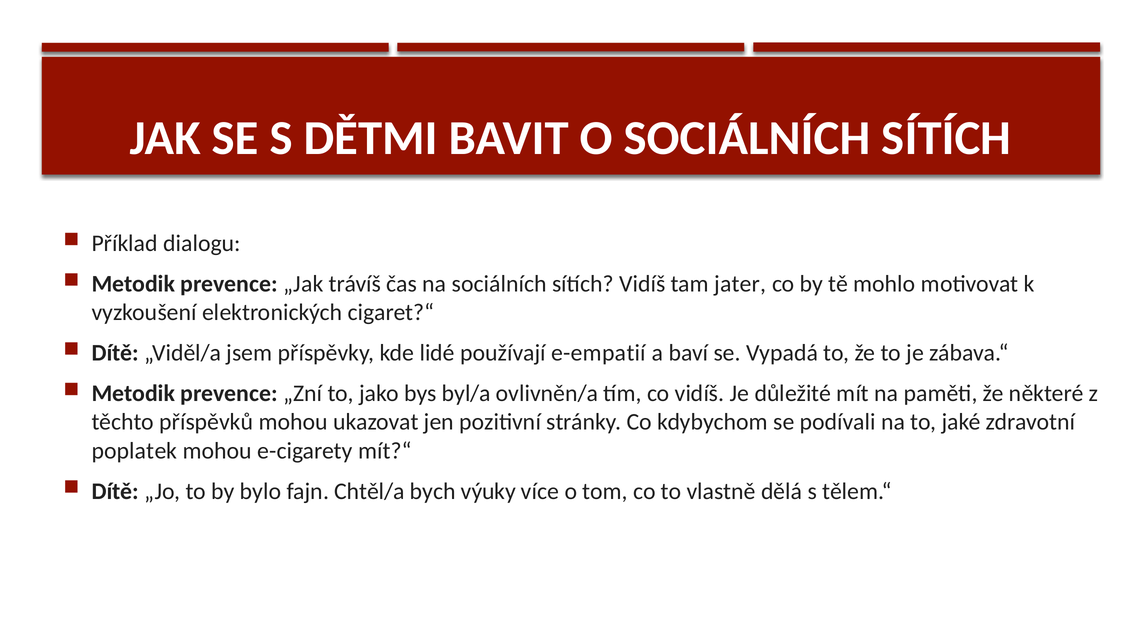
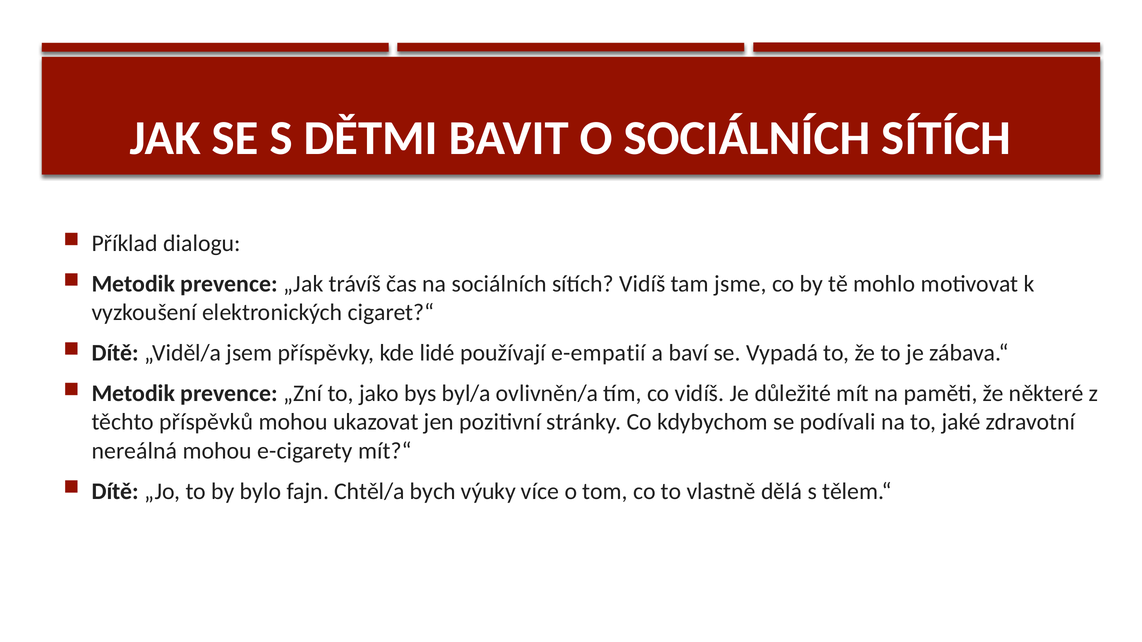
jater: jater -> jsme
poplatek: poplatek -> nereálná
